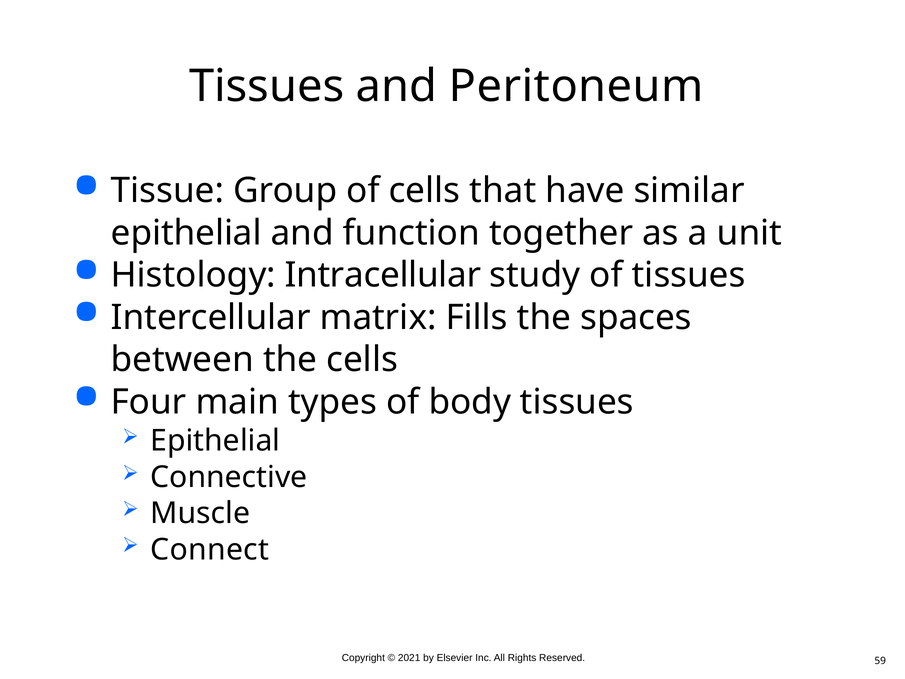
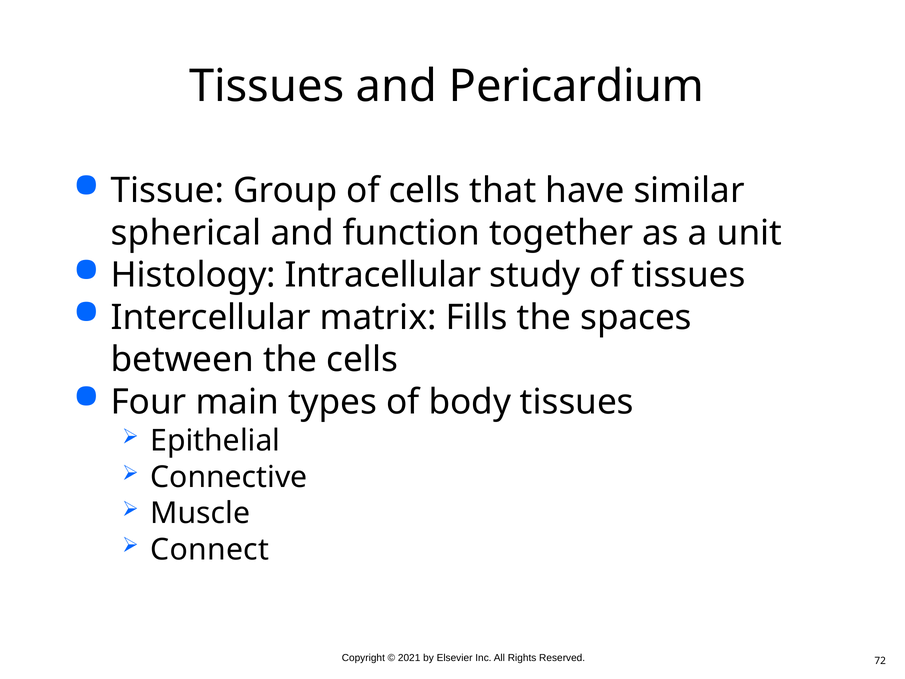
Peritoneum: Peritoneum -> Pericardium
epithelial at (186, 233): epithelial -> spherical
59: 59 -> 72
